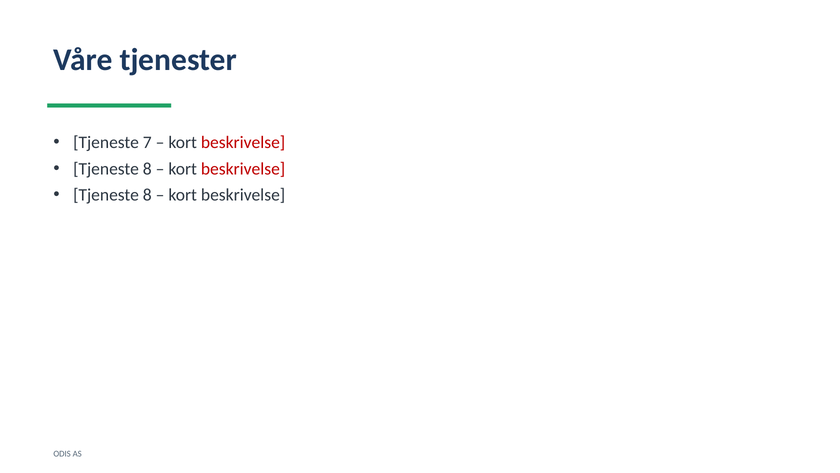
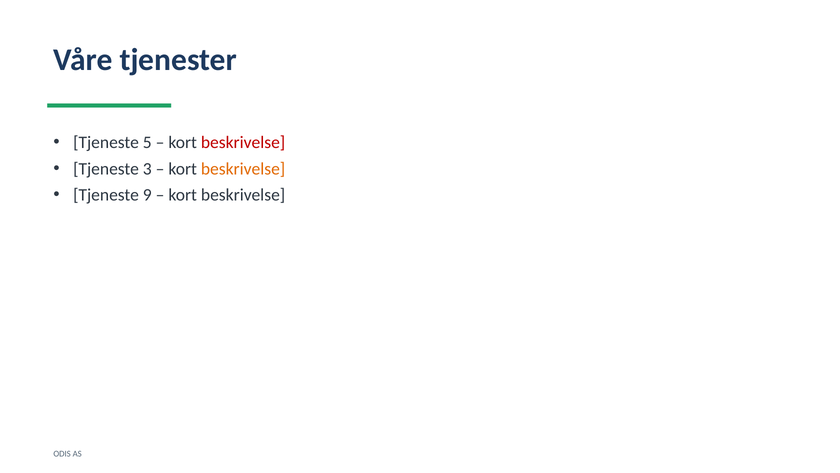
7: 7 -> 5
8 at (147, 169): 8 -> 3
beskrivelse at (243, 169) colour: red -> orange
8 at (147, 195): 8 -> 9
